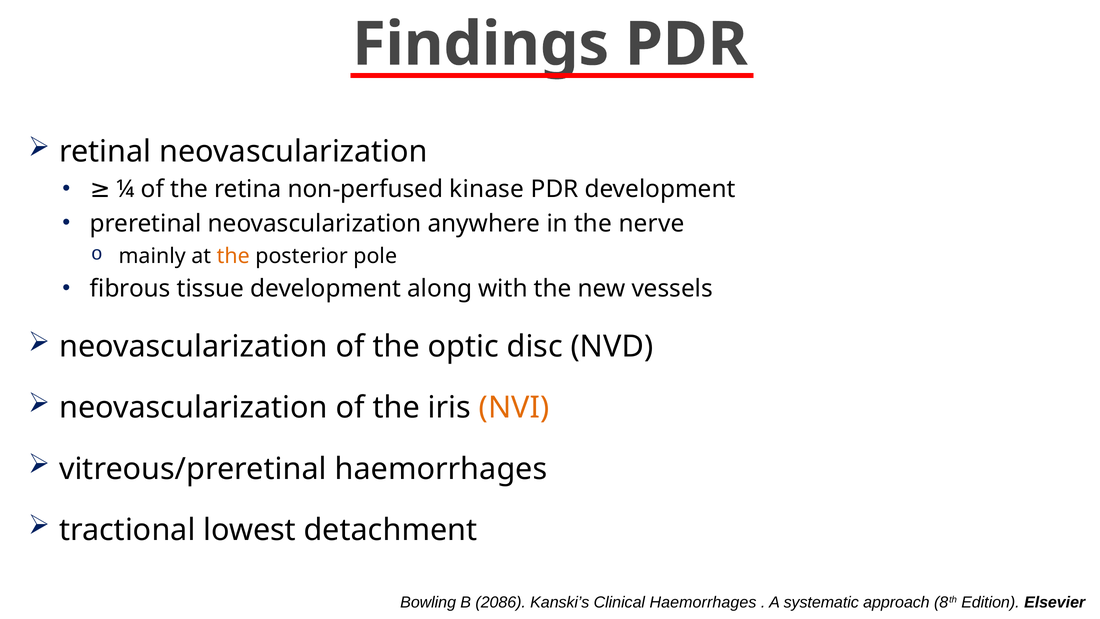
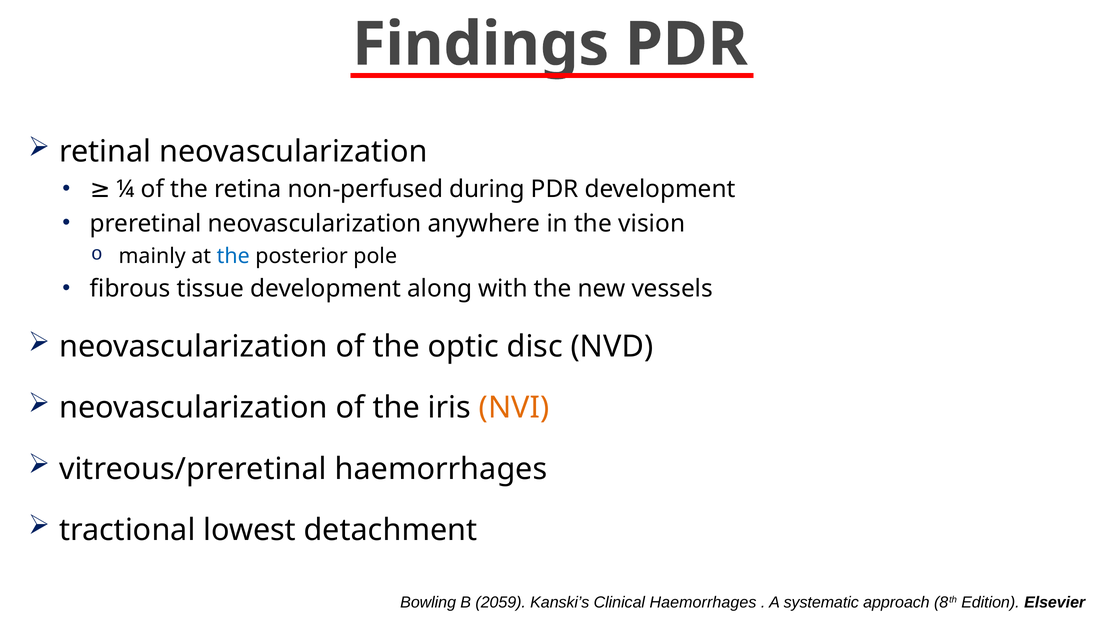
kinase: kinase -> during
nerve: nerve -> vision
the at (233, 256) colour: orange -> blue
2086: 2086 -> 2059
